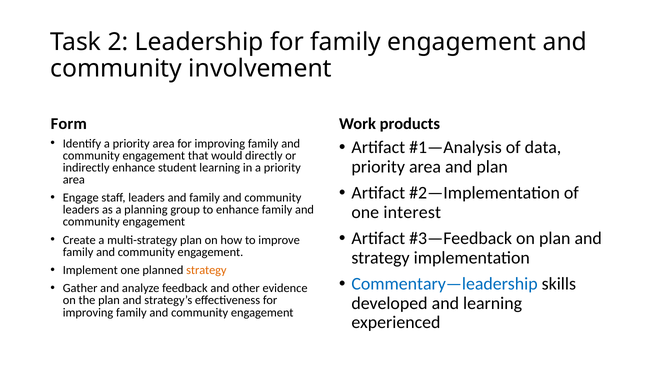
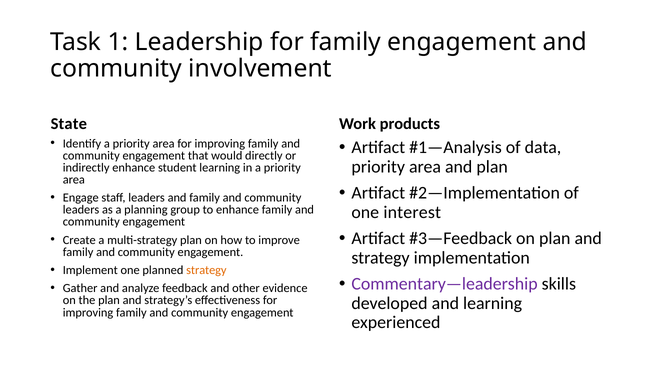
2: 2 -> 1
Form: Form -> State
Commentary—leadership colour: blue -> purple
